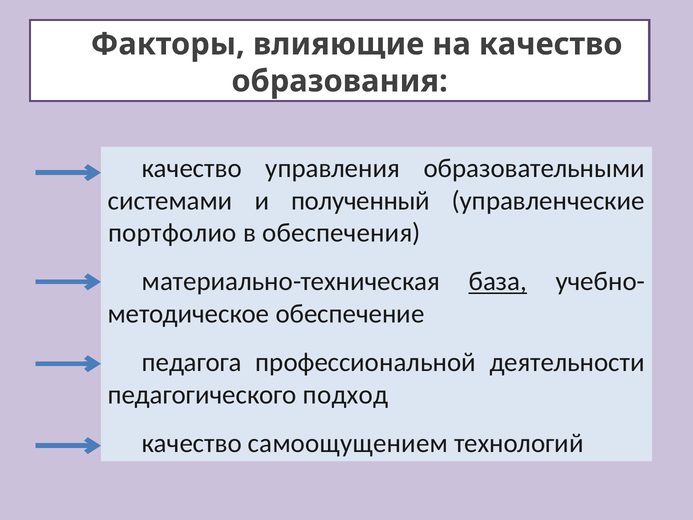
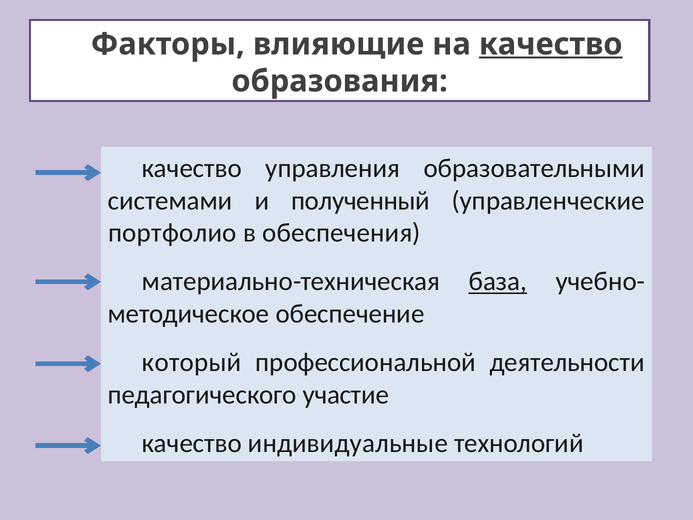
качество at (551, 44) underline: none -> present
педагога: педагога -> который
подход: подход -> участие
самоощущением: самоощущением -> индивидуальные
